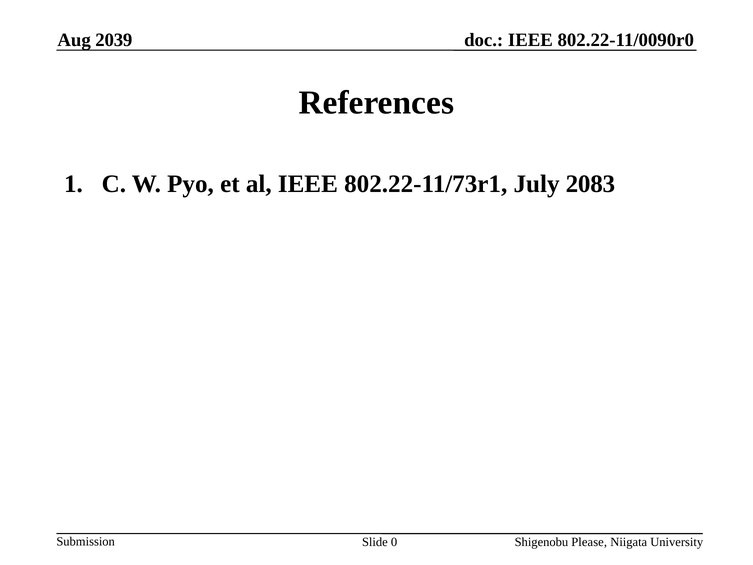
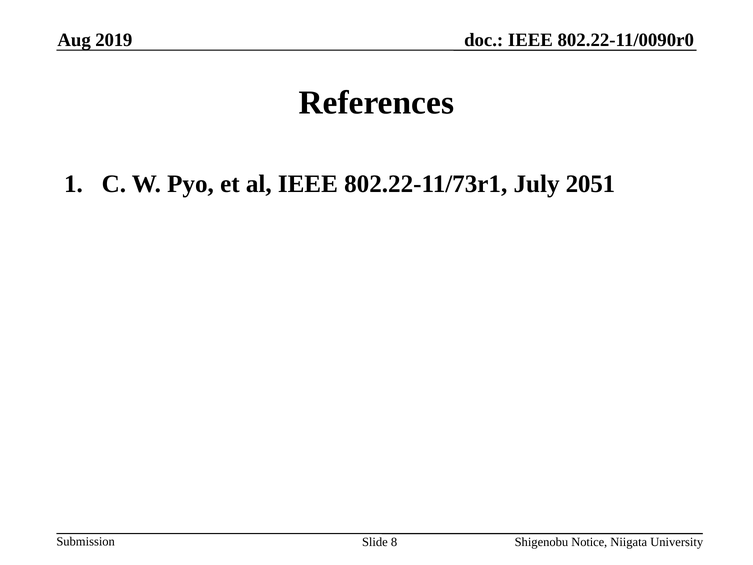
2039: 2039 -> 2019
2083: 2083 -> 2051
0: 0 -> 8
Please: Please -> Notice
